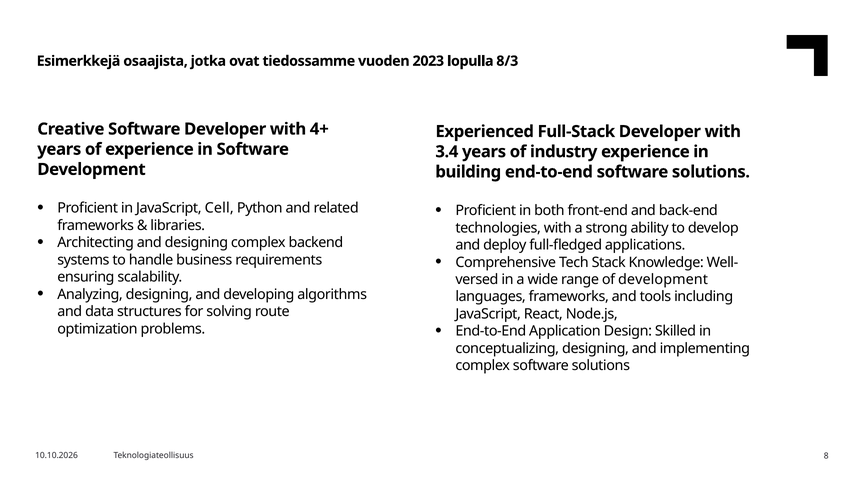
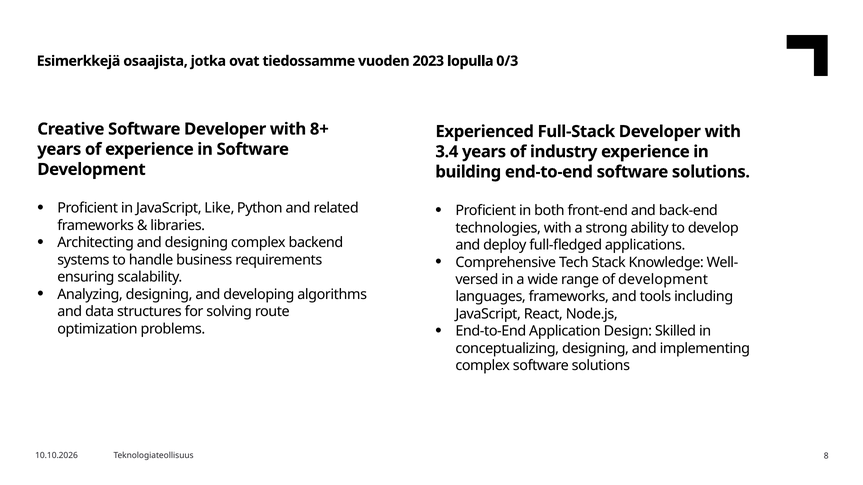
8/3: 8/3 -> 0/3
4+: 4+ -> 8+
Cell: Cell -> Like
